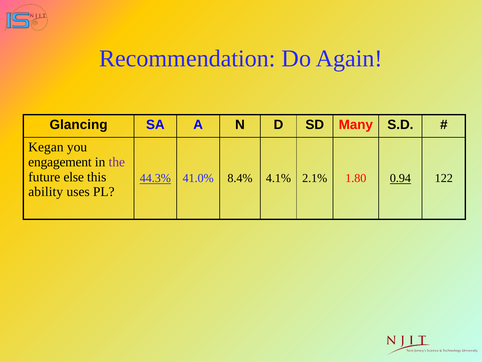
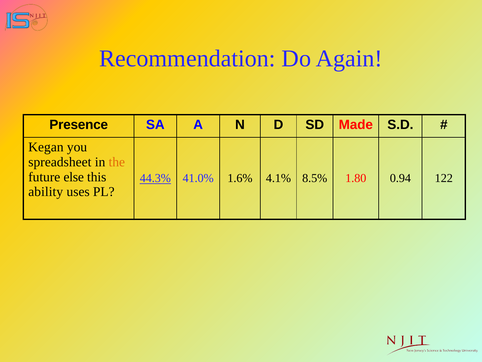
Glancing: Glancing -> Presence
Many: Many -> Made
engagement: engagement -> spreadsheet
the colour: purple -> orange
8.4%: 8.4% -> 1.6%
2.1%: 2.1% -> 8.5%
0.94 underline: present -> none
